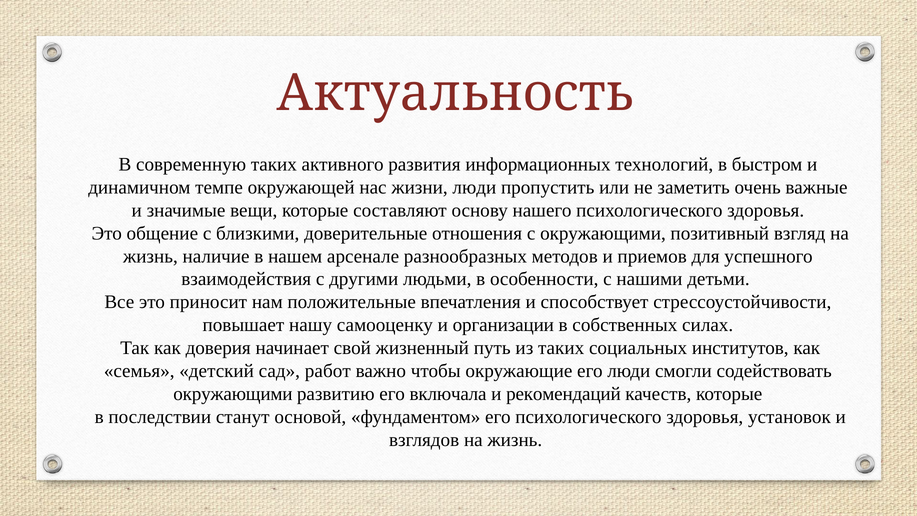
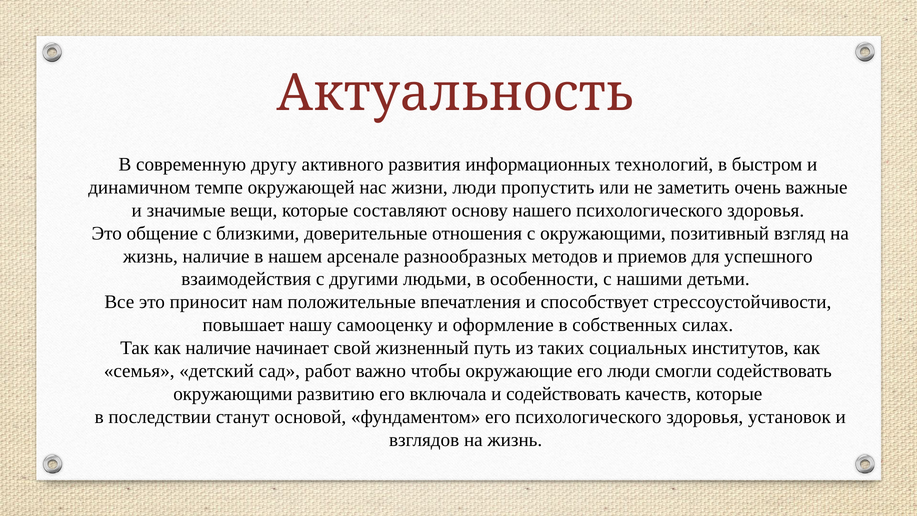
современную таких: таких -> другу
организации: организации -> оформление
как доверия: доверия -> наличие
и рекомендаций: рекомендаций -> содействовать
